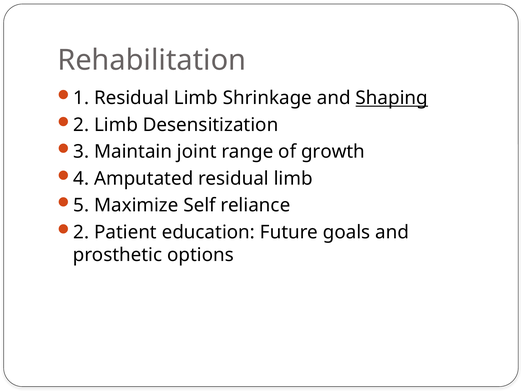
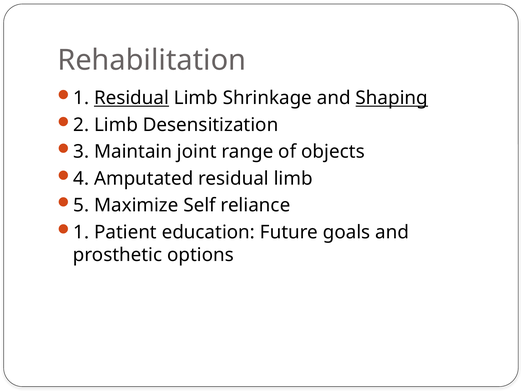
Residual at (131, 98) underline: none -> present
growth: growth -> objects
2 at (81, 232): 2 -> 1
